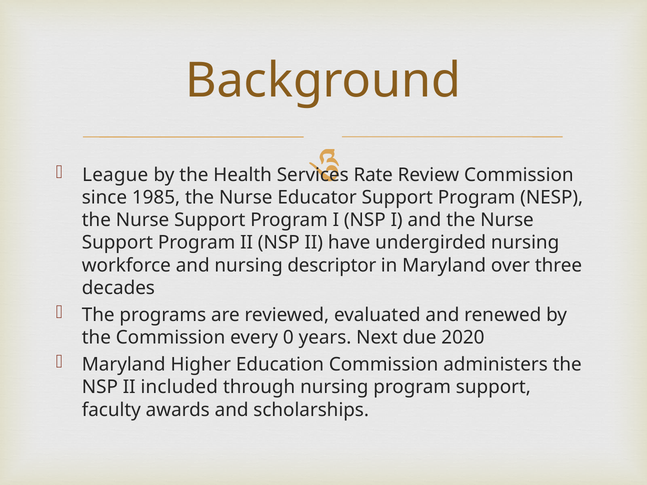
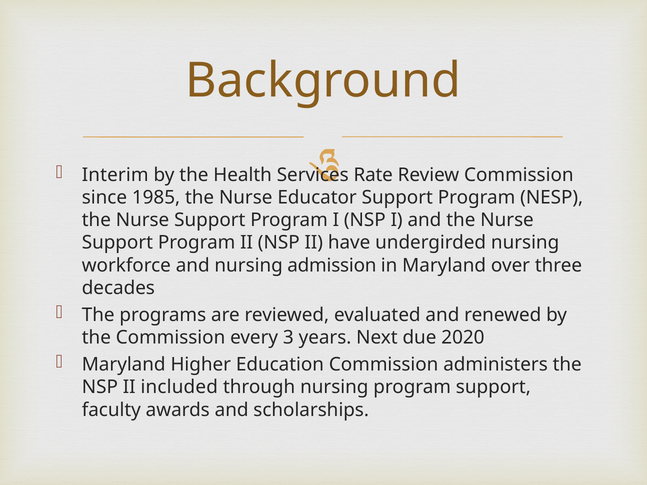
League: League -> Interim
descriptor: descriptor -> admission
0: 0 -> 3
